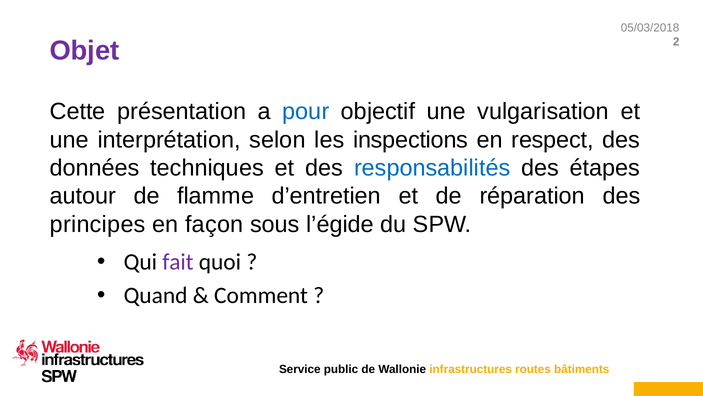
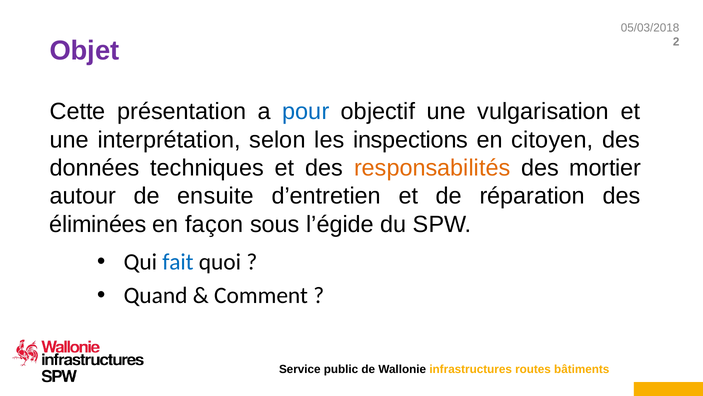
respect: respect -> citoyen
responsabilités colour: blue -> orange
étapes: étapes -> mortier
flamme: flamme -> ensuite
principes: principes -> éliminées
fait colour: purple -> blue
